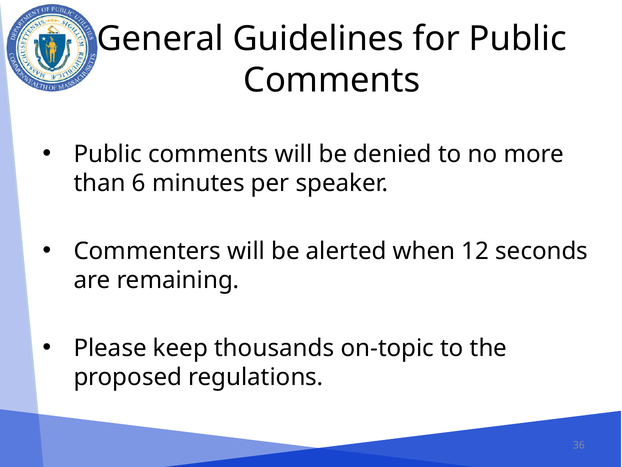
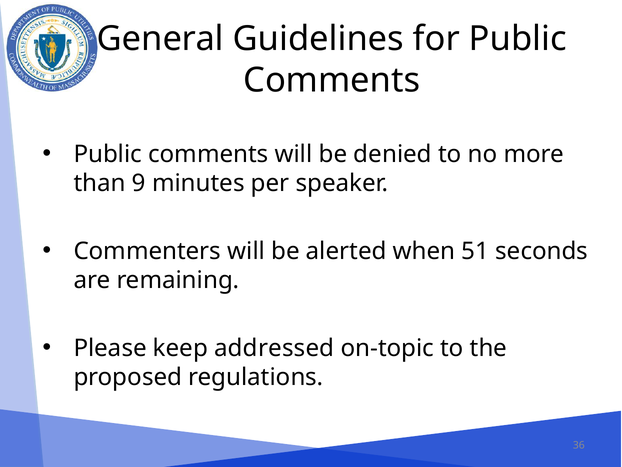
6: 6 -> 9
12: 12 -> 51
thousands: thousands -> addressed
